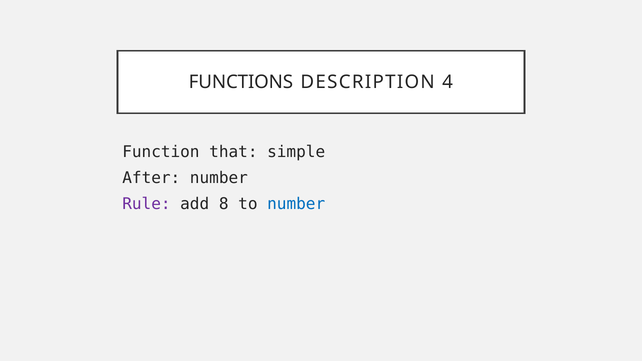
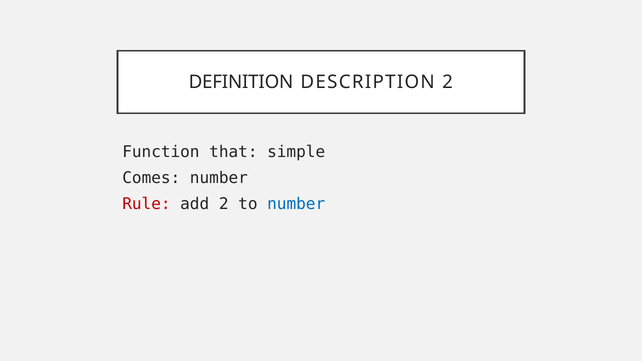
FUNCTIONS: FUNCTIONS -> DEFINITION
DESCRIPTION 4: 4 -> 2
After: After -> Comes
Rule colour: purple -> red
add 8: 8 -> 2
